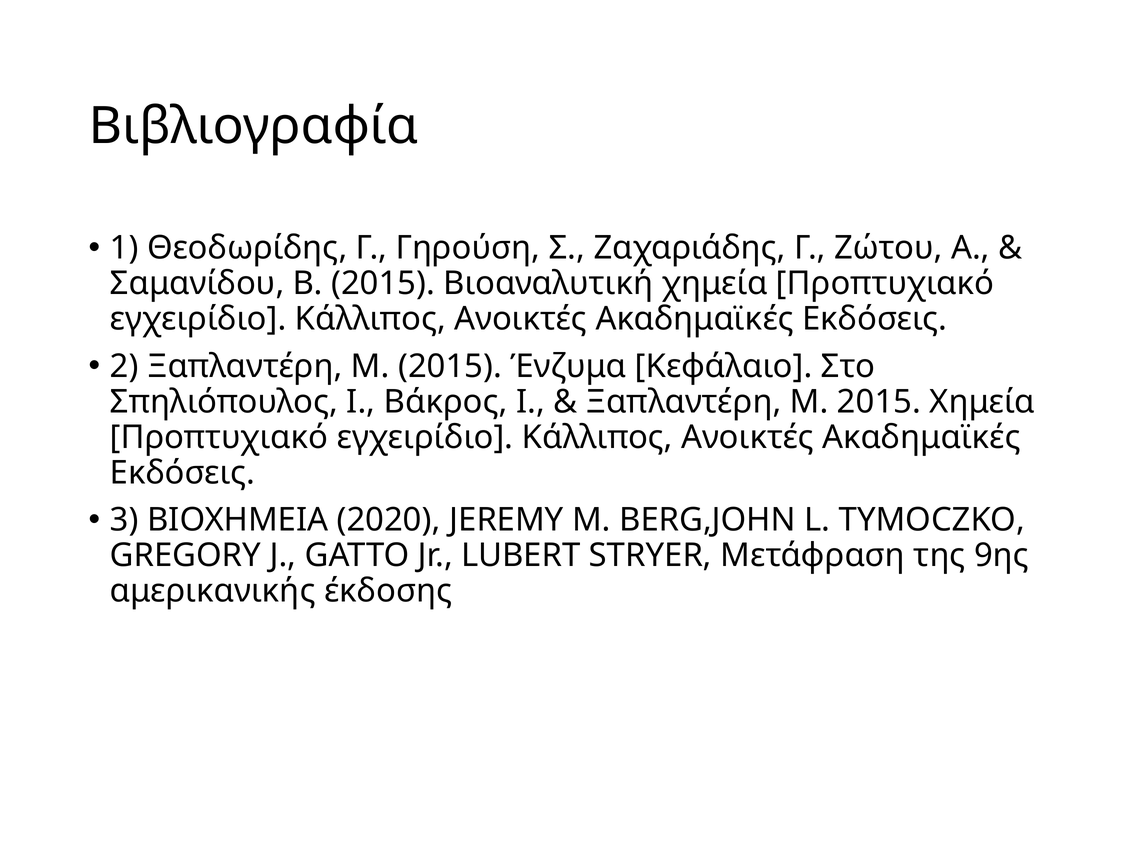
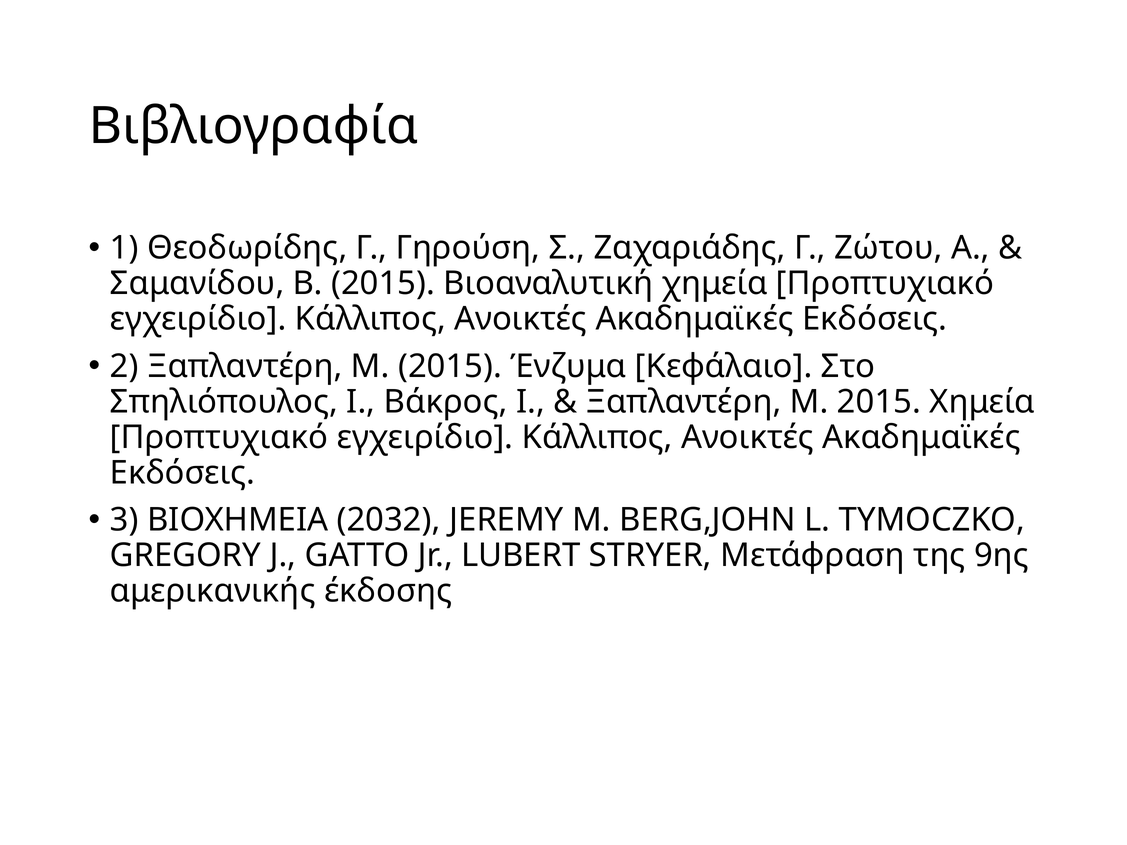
2020: 2020 -> 2032
